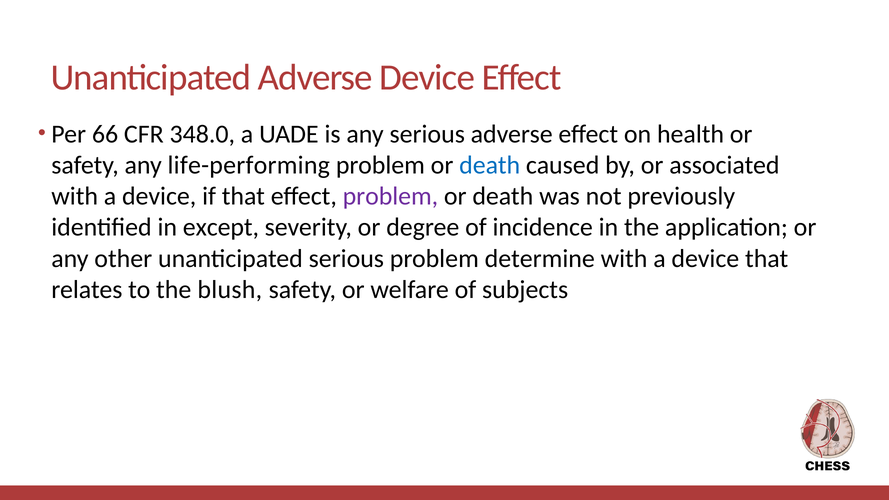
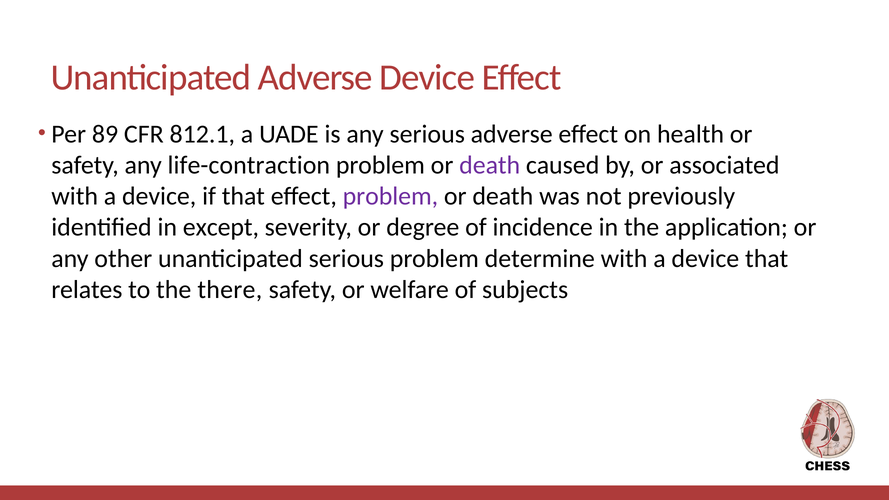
66: 66 -> 89
348.0: 348.0 -> 812.1
life-performing: life-performing -> life-contraction
death at (490, 165) colour: blue -> purple
blush: blush -> there
